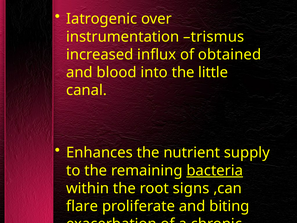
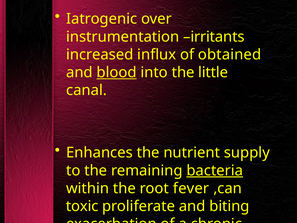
trismus: trismus -> irritants
blood underline: none -> present
signs: signs -> fever
flare: flare -> toxic
